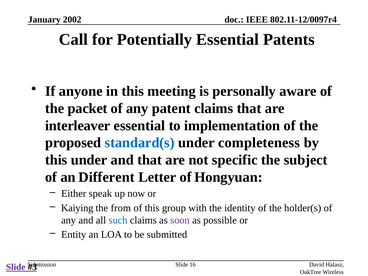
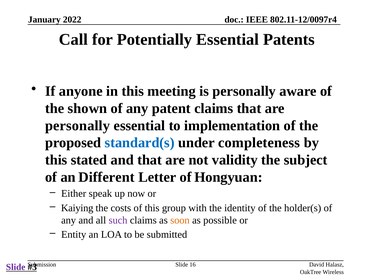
2002: 2002 -> 2022
packet: packet -> shown
interleaver at (78, 126): interleaver -> personally
this under: under -> stated
specific: specific -> validity
from: from -> costs
such colour: blue -> purple
soon colour: purple -> orange
